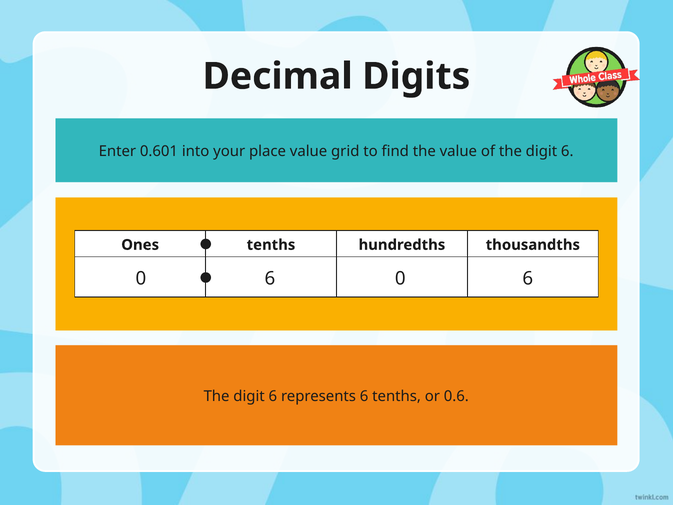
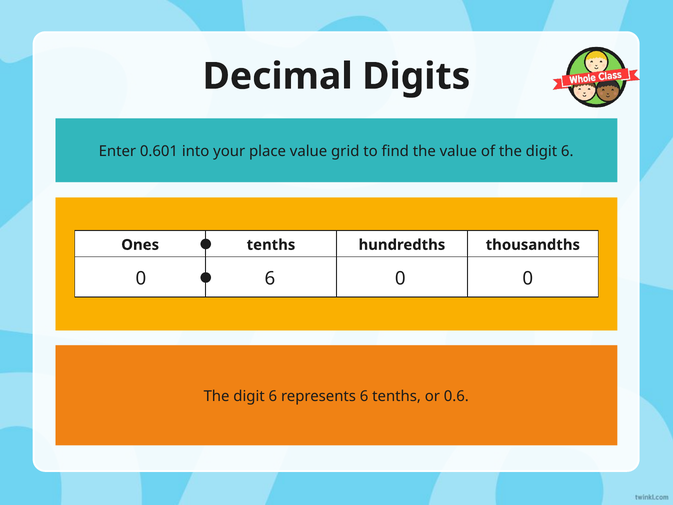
6 0 6: 6 -> 0
